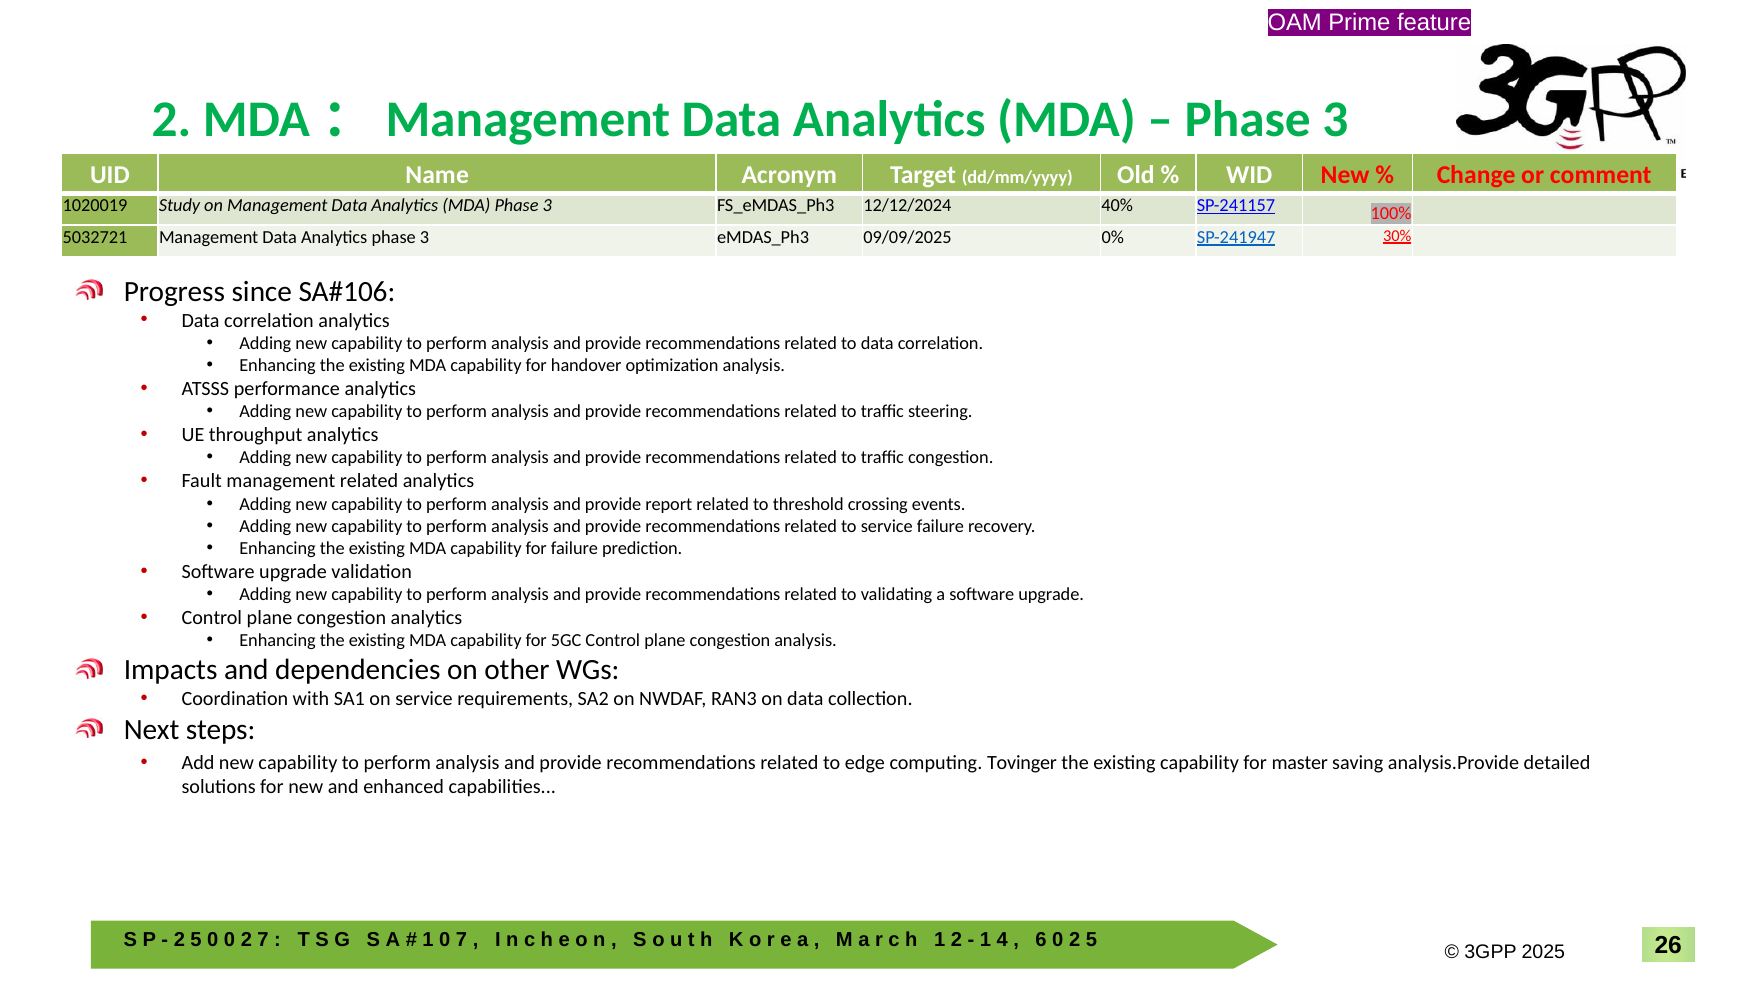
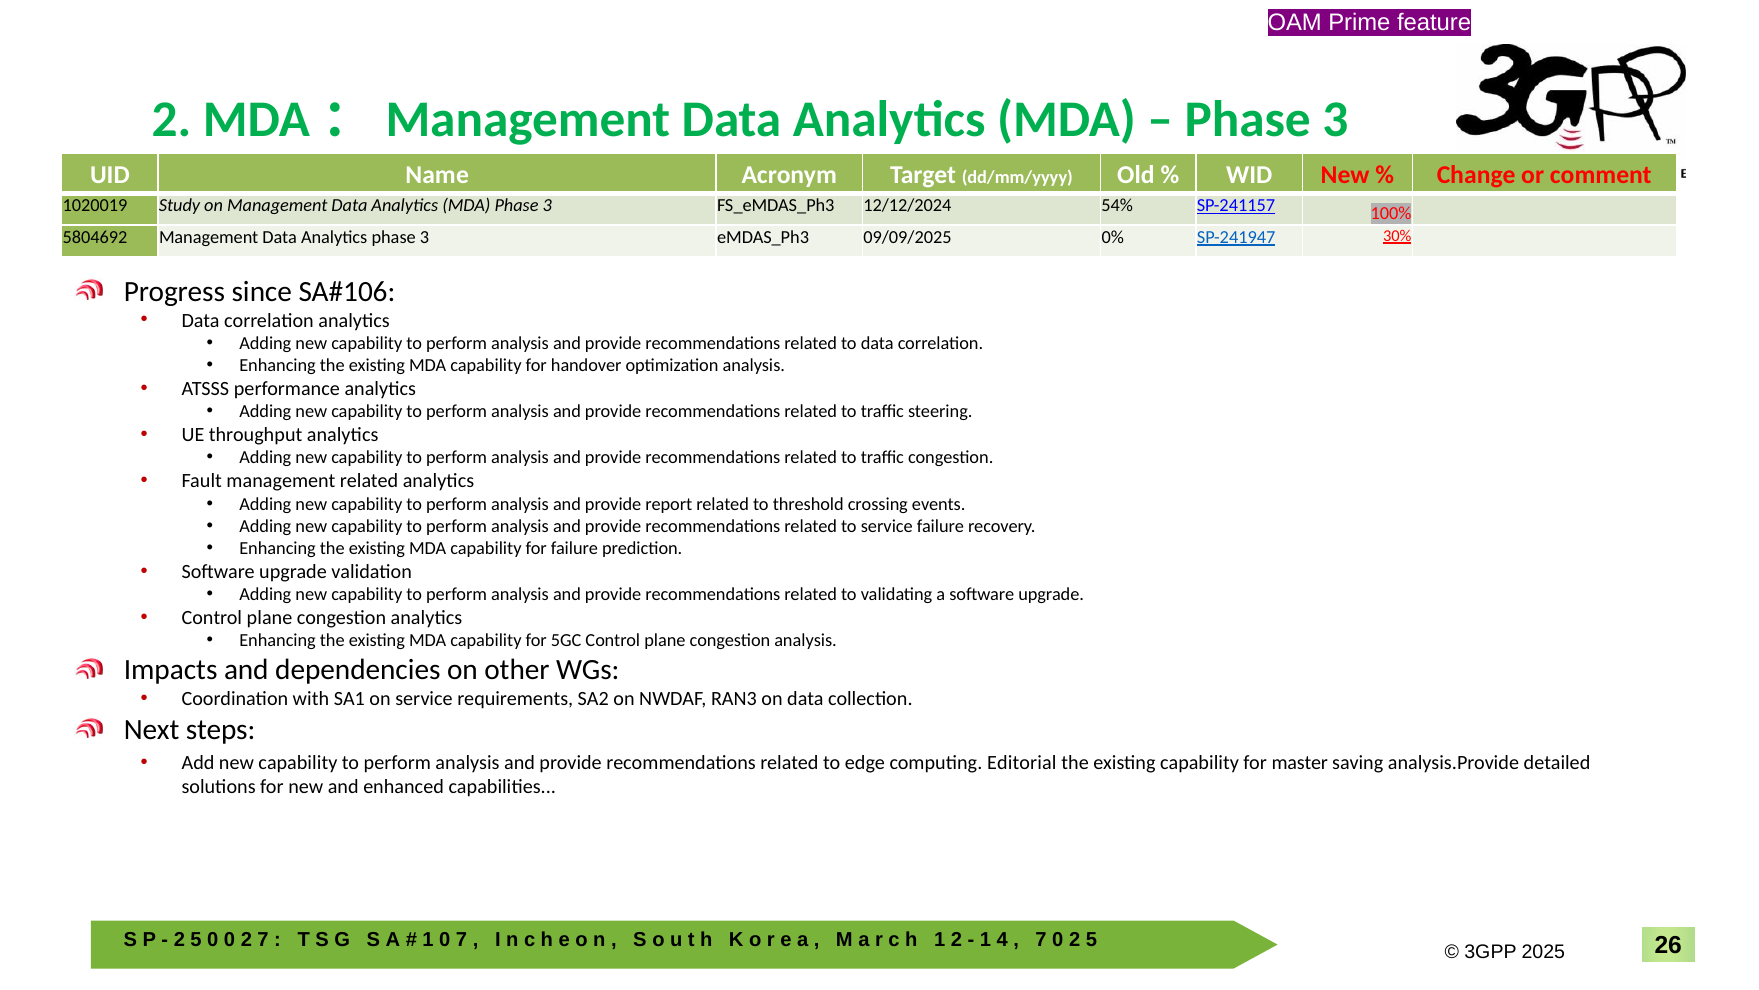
40%: 40% -> 54%
5032721: 5032721 -> 5804692
Tovinger: Tovinger -> Editorial
6 at (1041, 940): 6 -> 7
